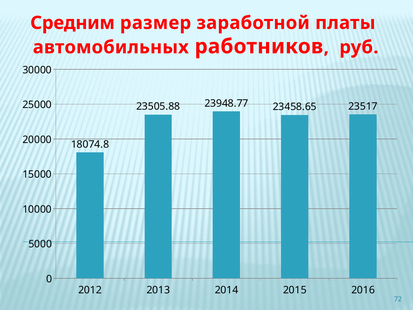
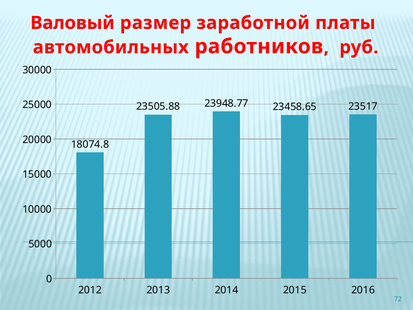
Средним: Средним -> Валовый
